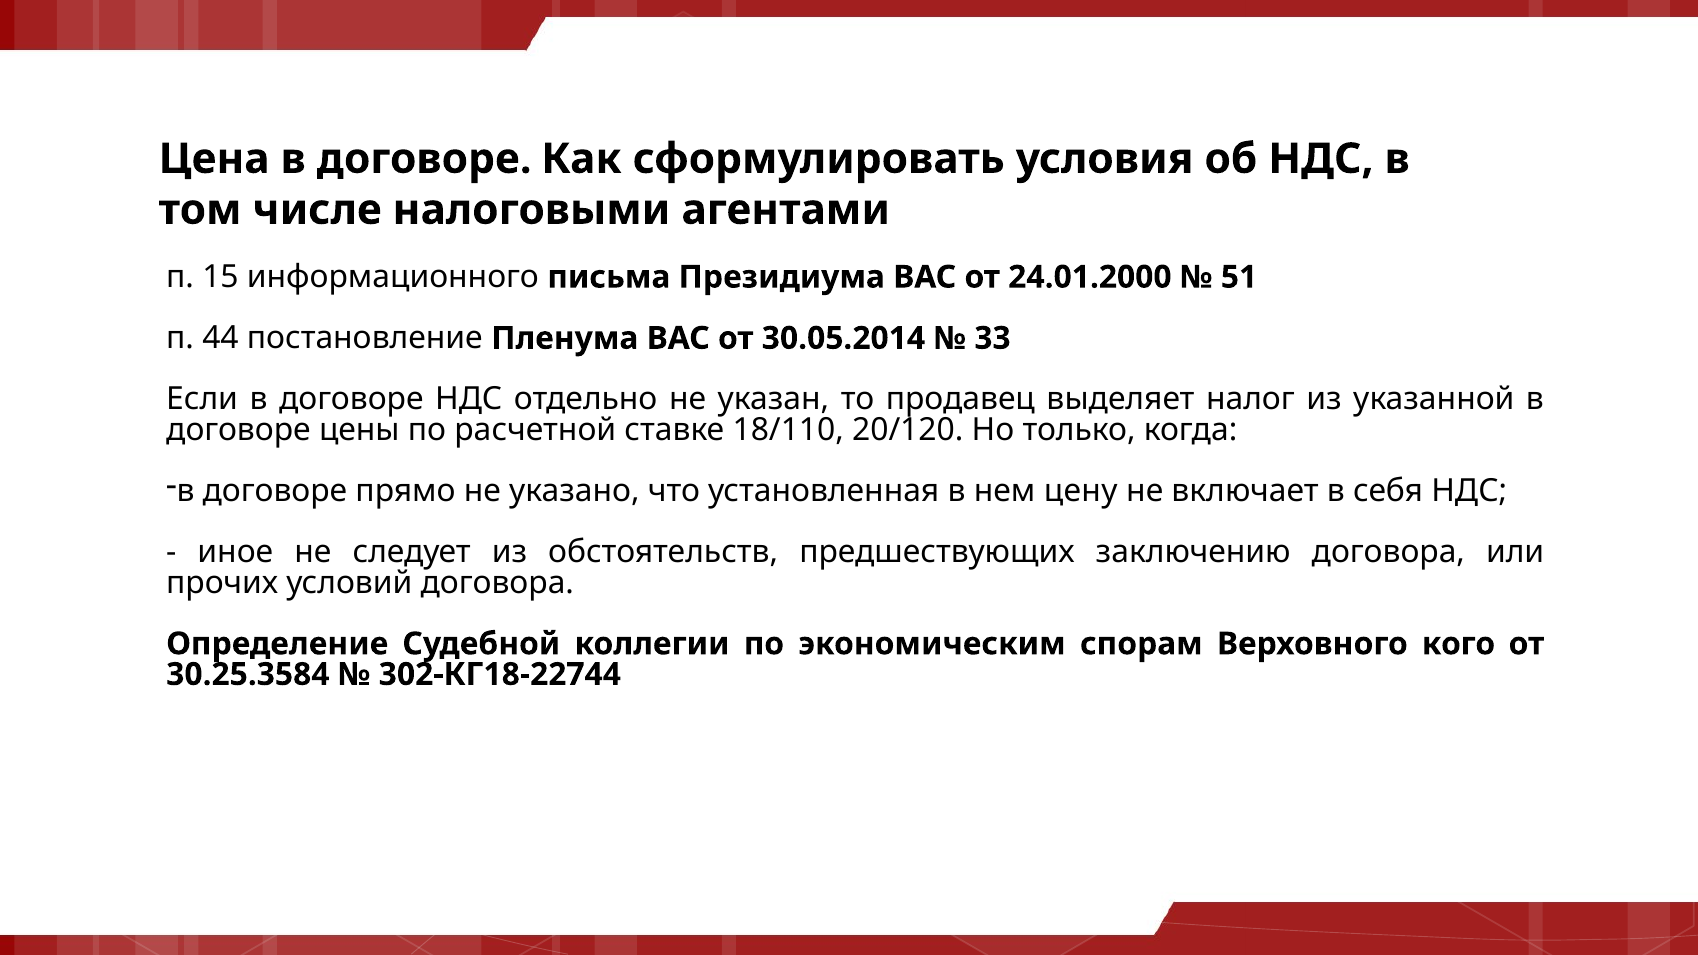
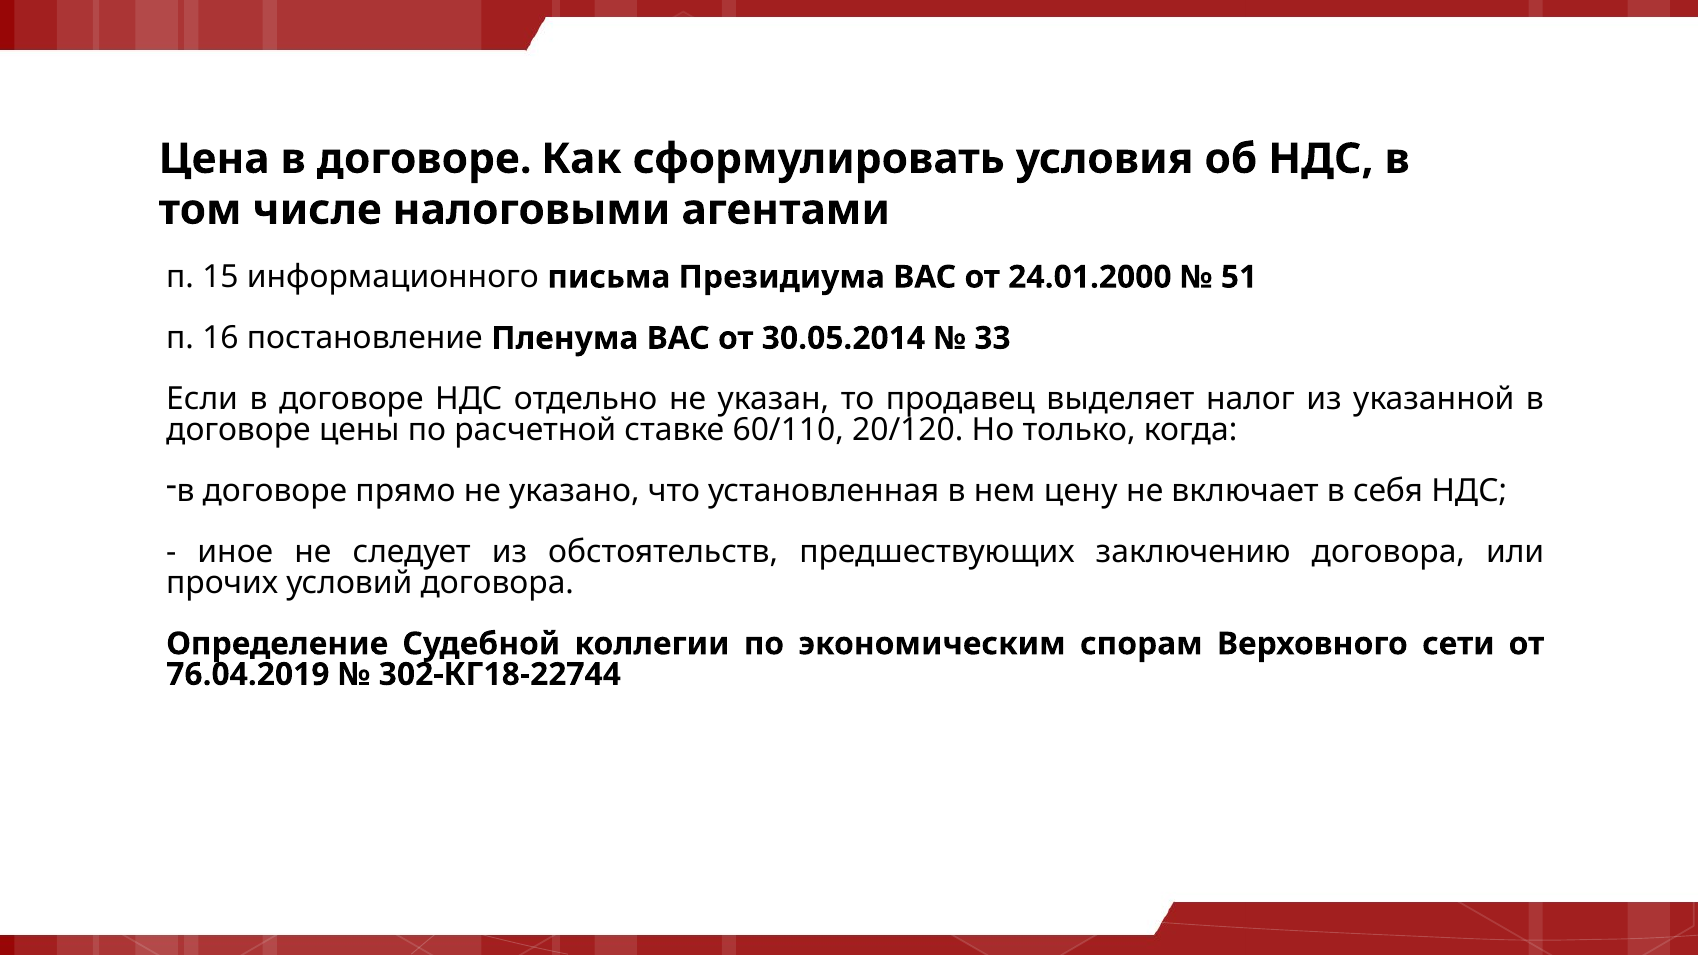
44: 44 -> 16
18/110: 18/110 -> 60/110
кого: кого -> сети
30.25.3584: 30.25.3584 -> 76.04.2019
